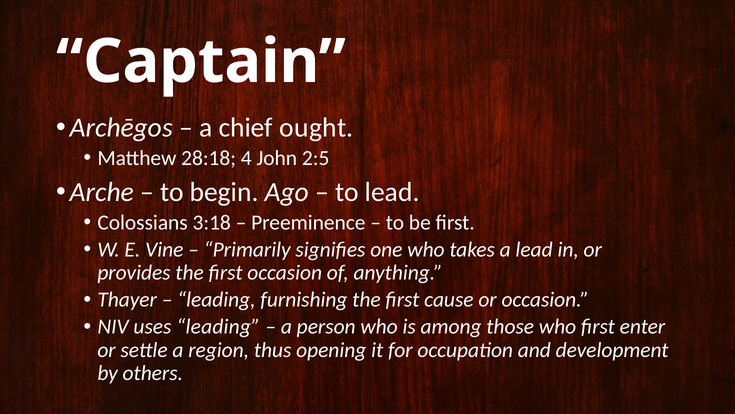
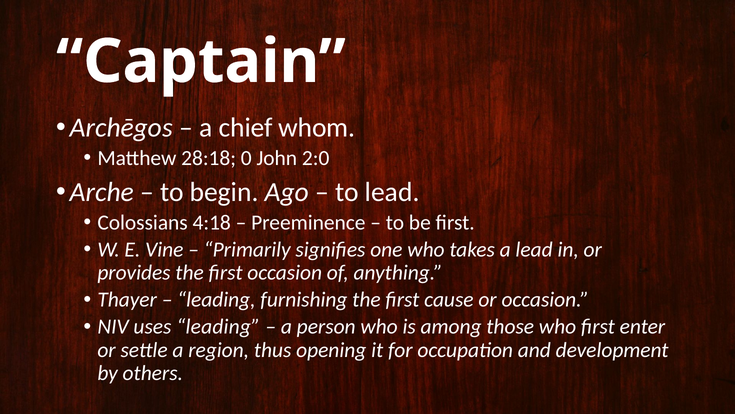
ought: ought -> whom
4: 4 -> 0
2:5: 2:5 -> 2:0
3:18: 3:18 -> 4:18
